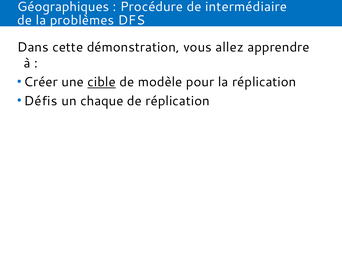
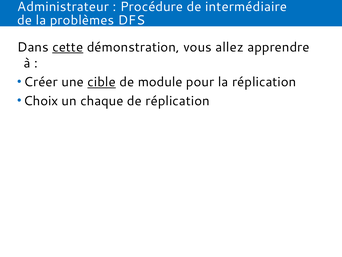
Géographiques: Géographiques -> Administrateur
cette underline: none -> present
modèle: modèle -> module
Défis: Défis -> Choix
